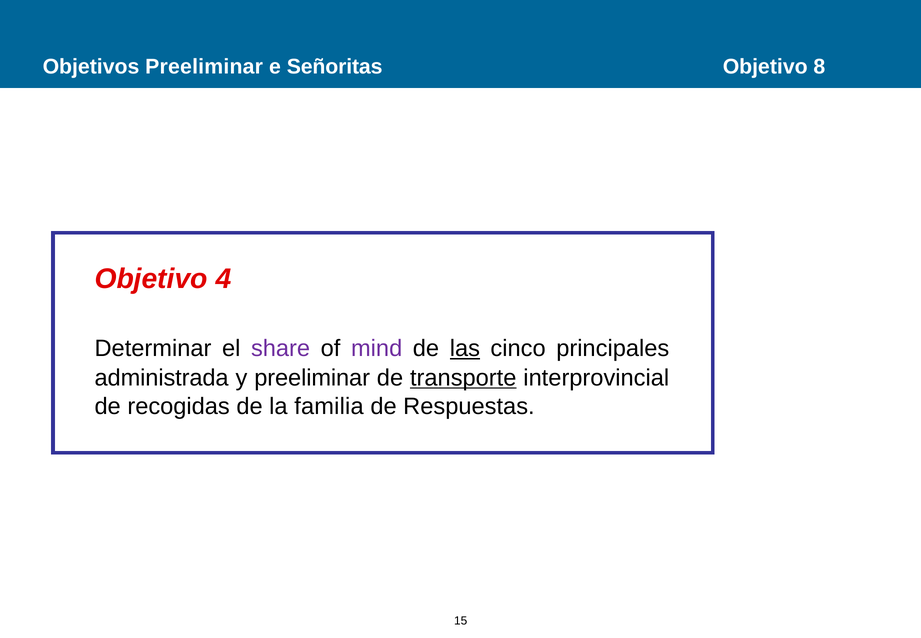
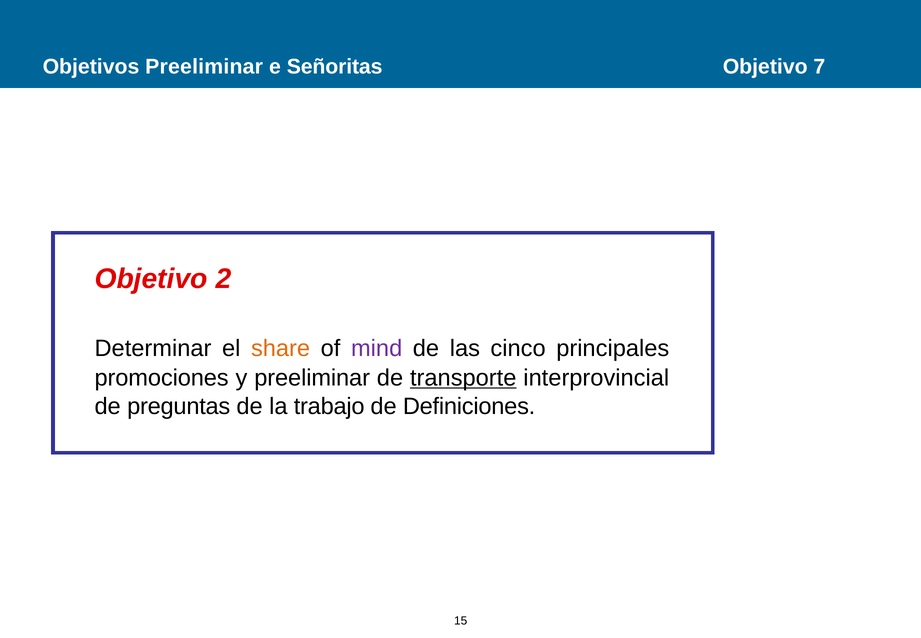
8: 8 -> 7
4: 4 -> 2
share colour: purple -> orange
las underline: present -> none
administrada: administrada -> promociones
recogidas: recogidas -> preguntas
familia: familia -> trabajo
Respuestas: Respuestas -> Definiciones
